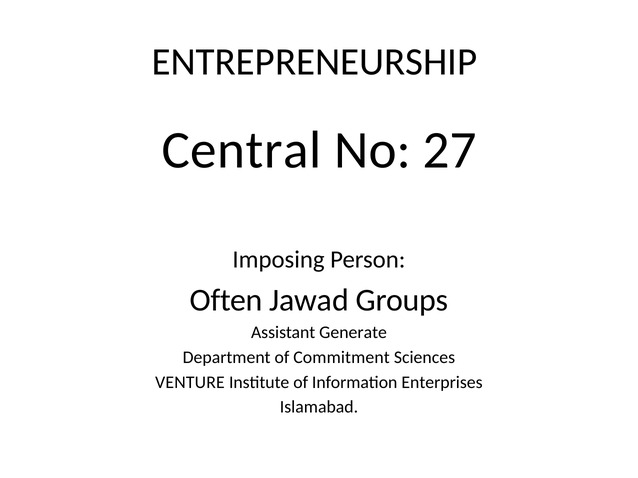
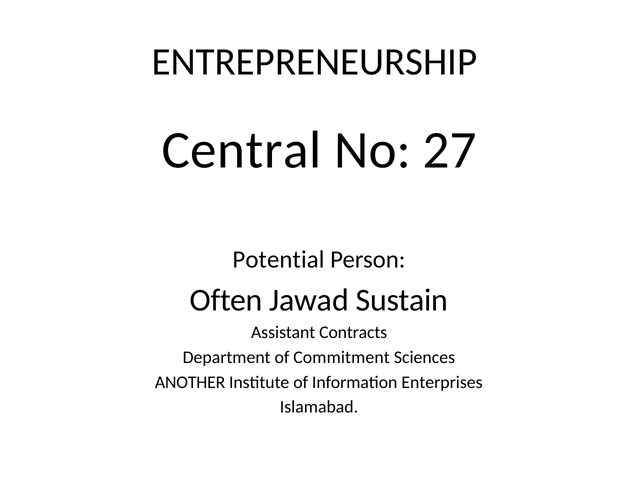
Imposing: Imposing -> Potential
Groups: Groups -> Sustain
Generate: Generate -> Contracts
VENTURE: VENTURE -> ANOTHER
